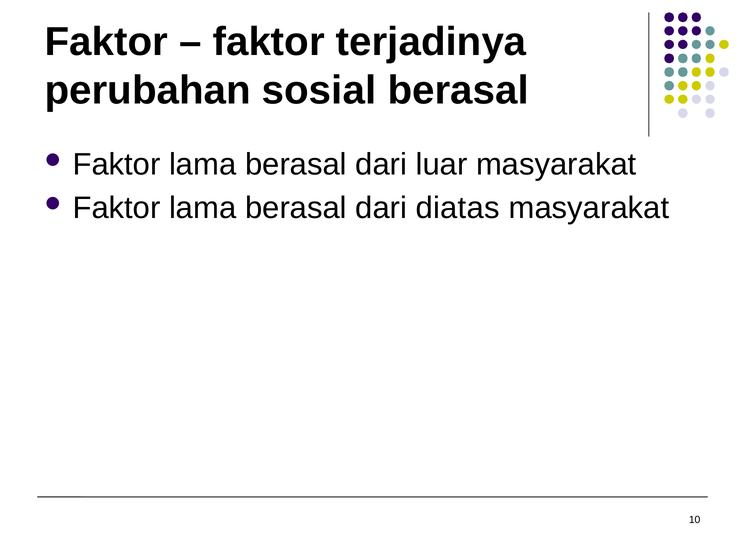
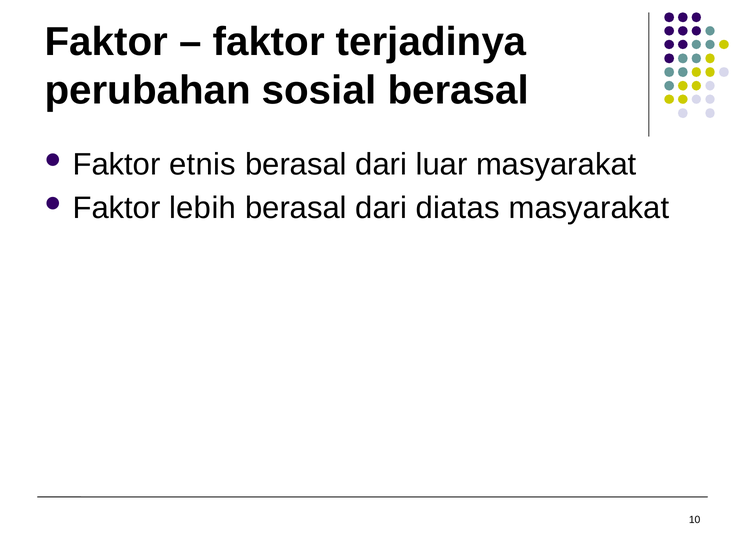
lama at (203, 165): lama -> etnis
lama at (203, 208): lama -> lebih
